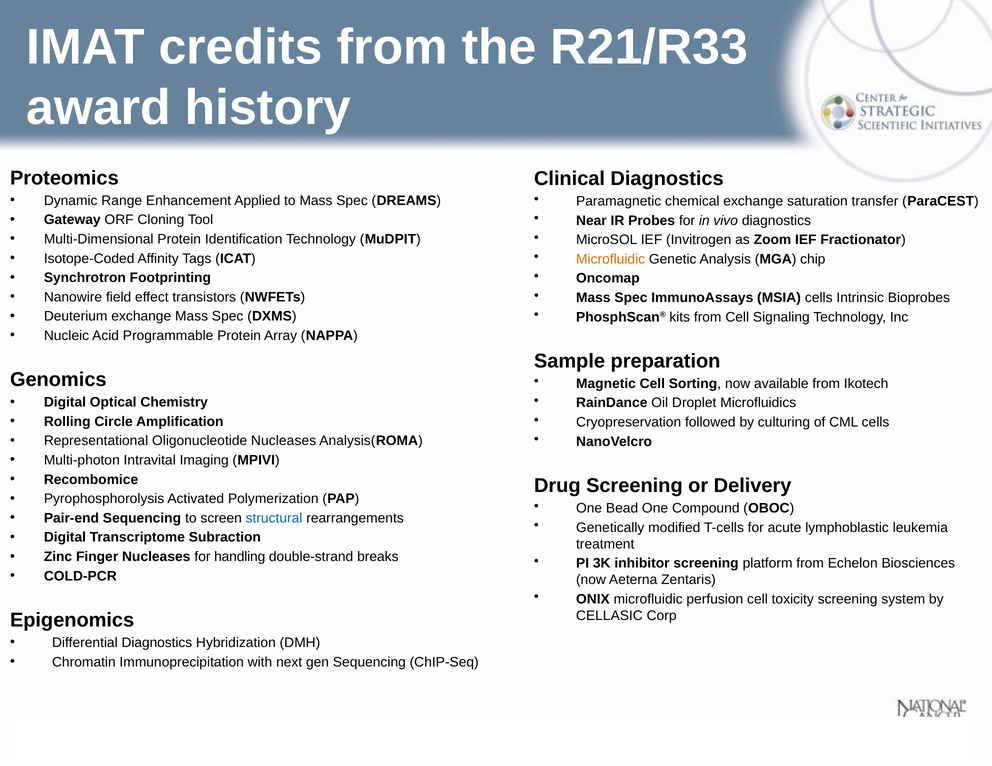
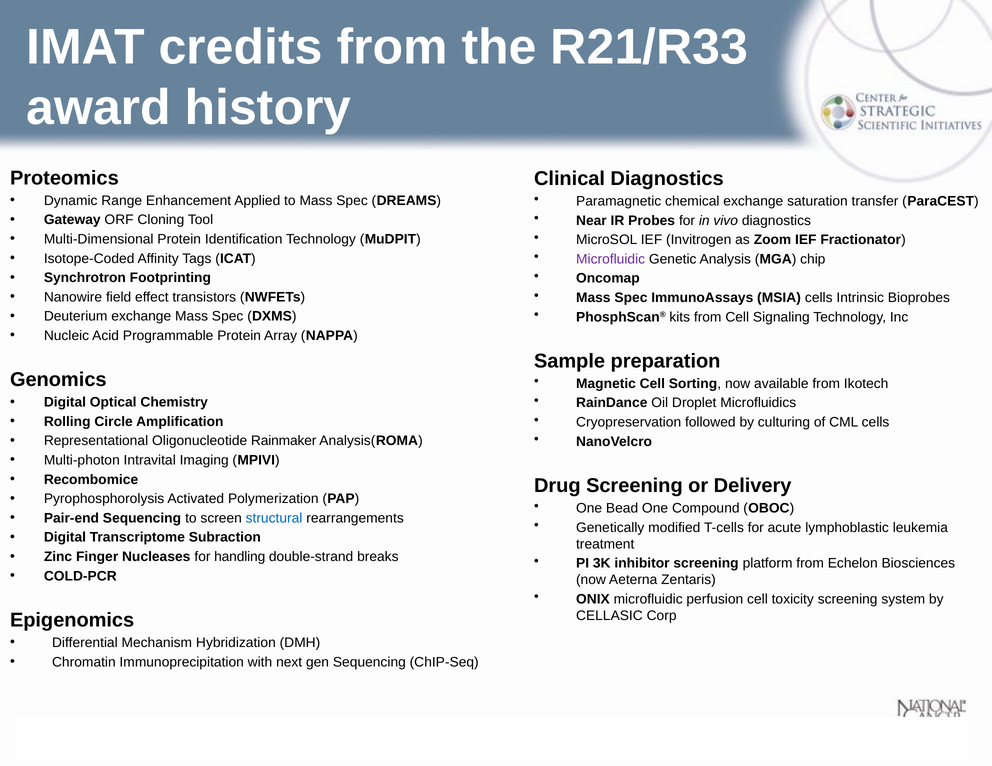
Microfluidic at (611, 259) colour: orange -> purple
Oligonucleotide Nucleases: Nucleases -> Rainmaker
Differential Diagnostics: Diagnostics -> Mechanism
